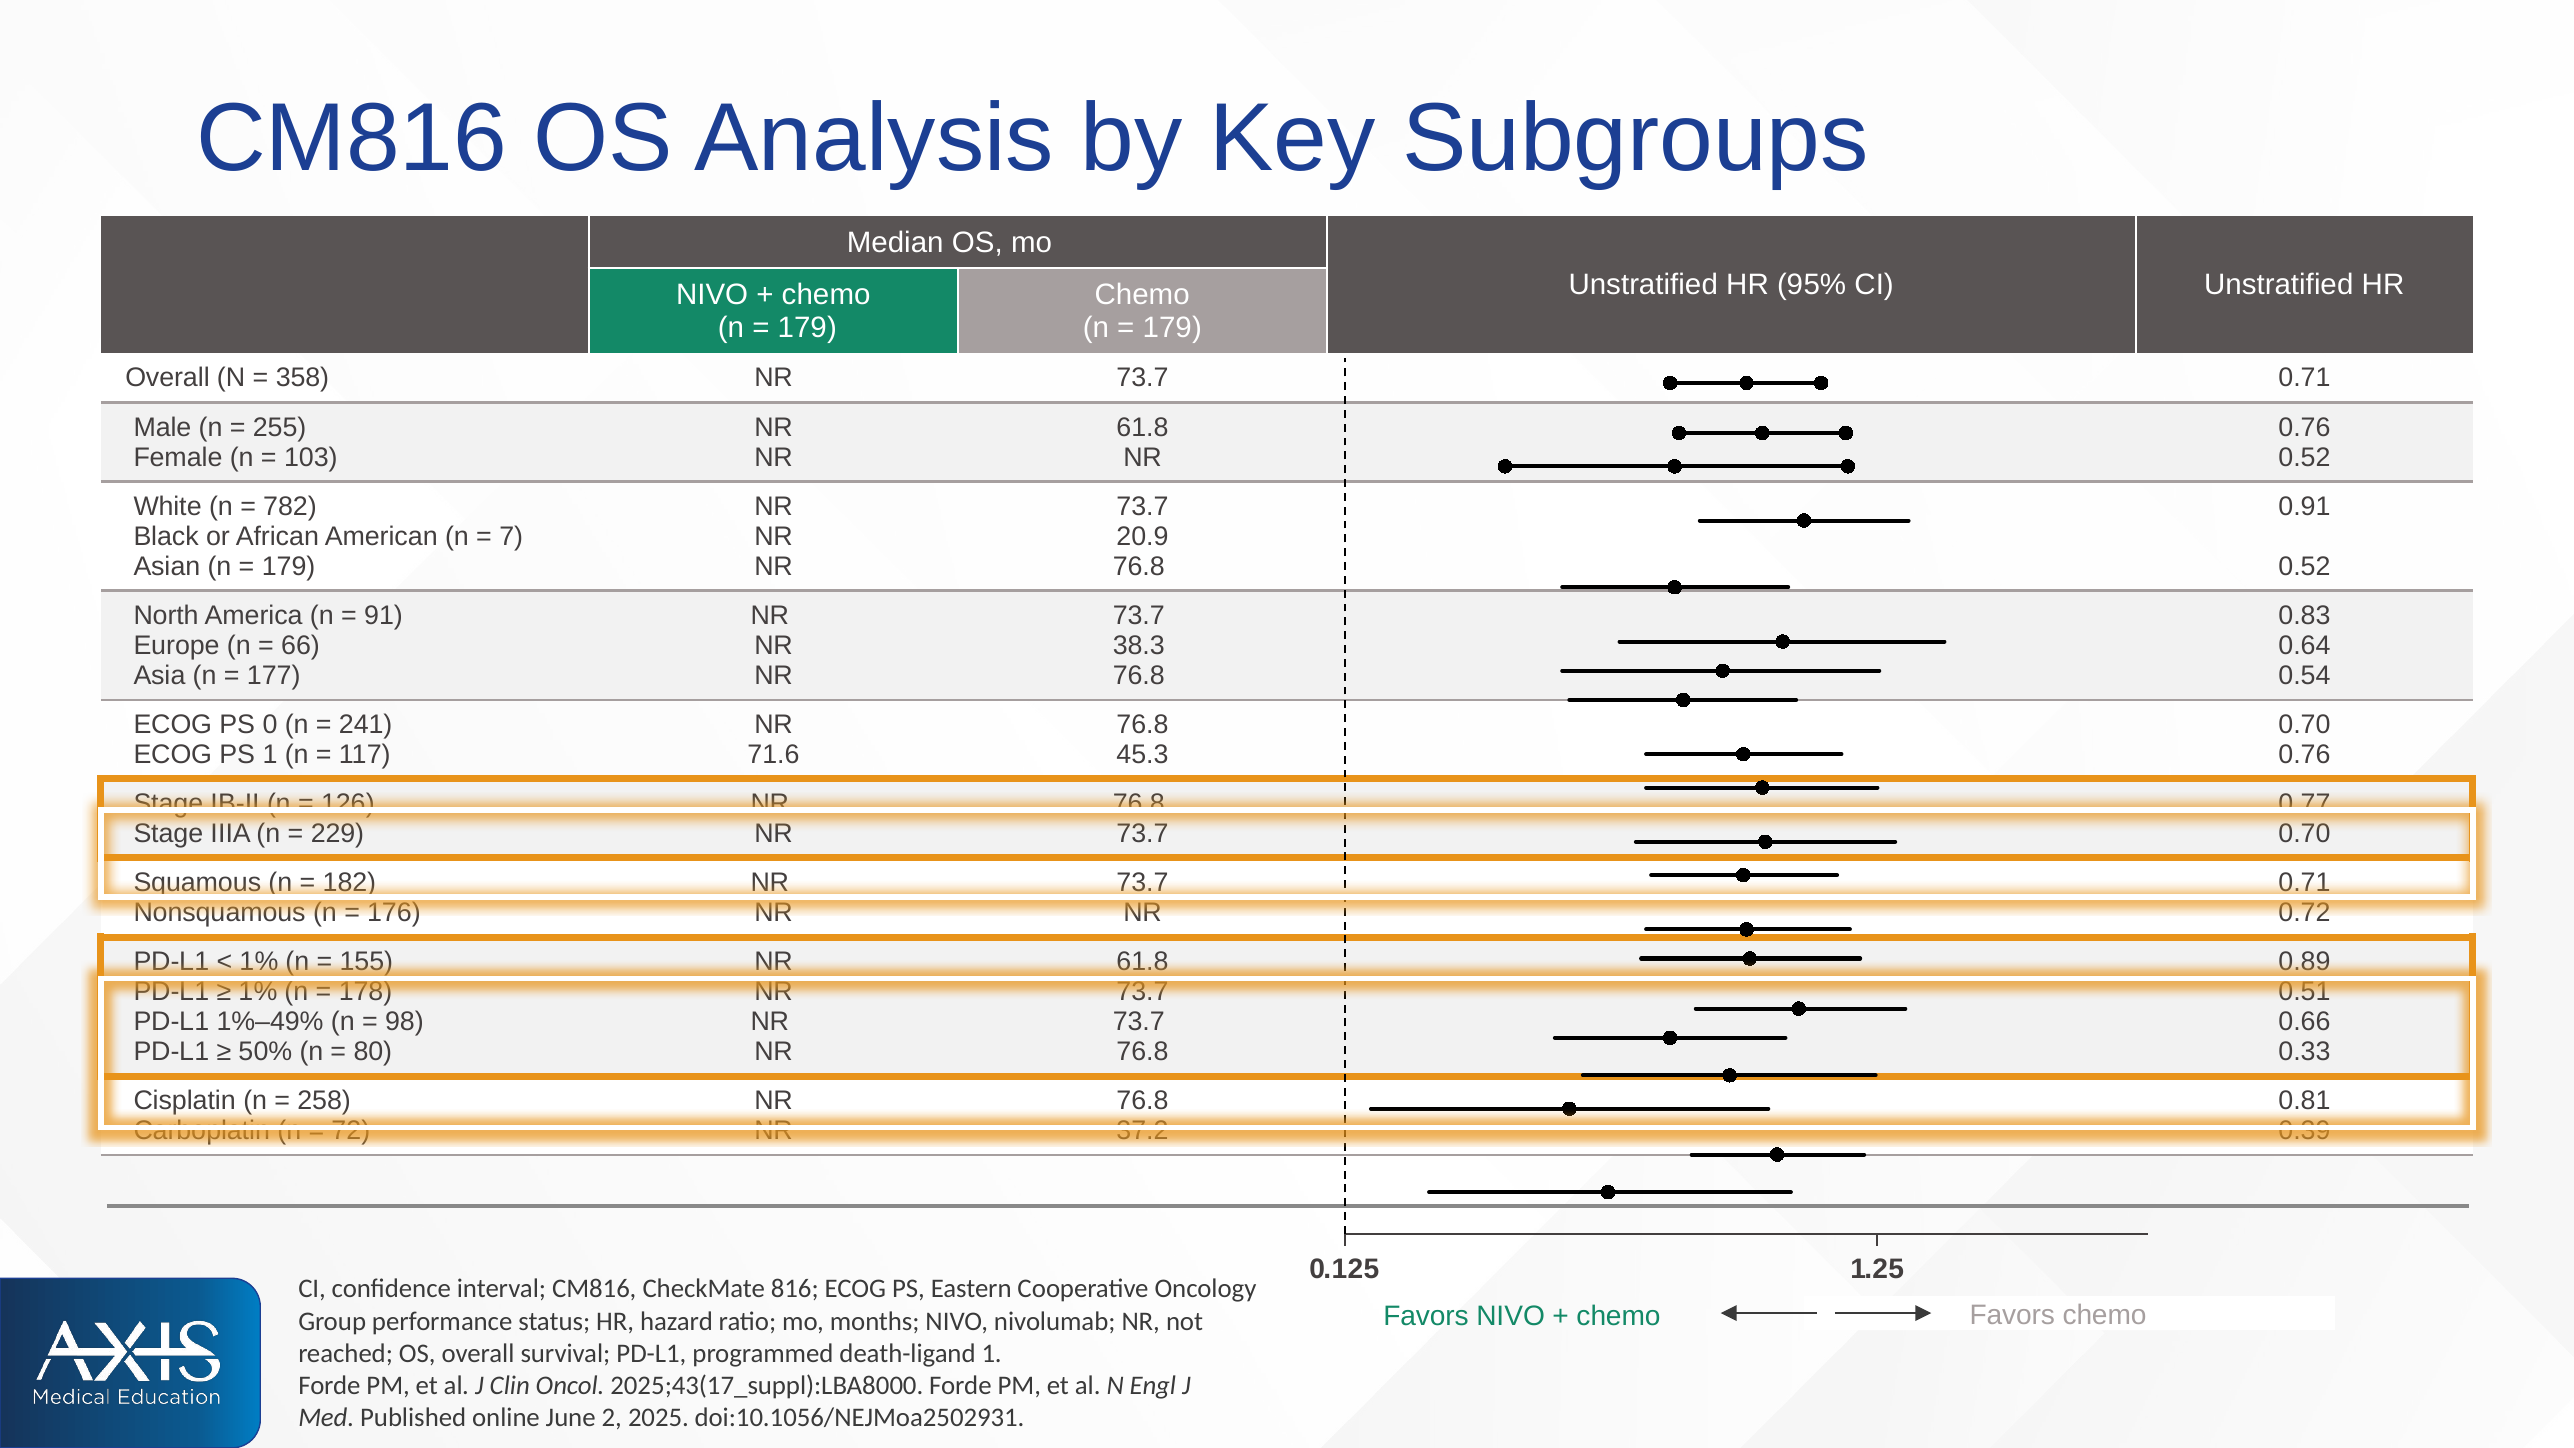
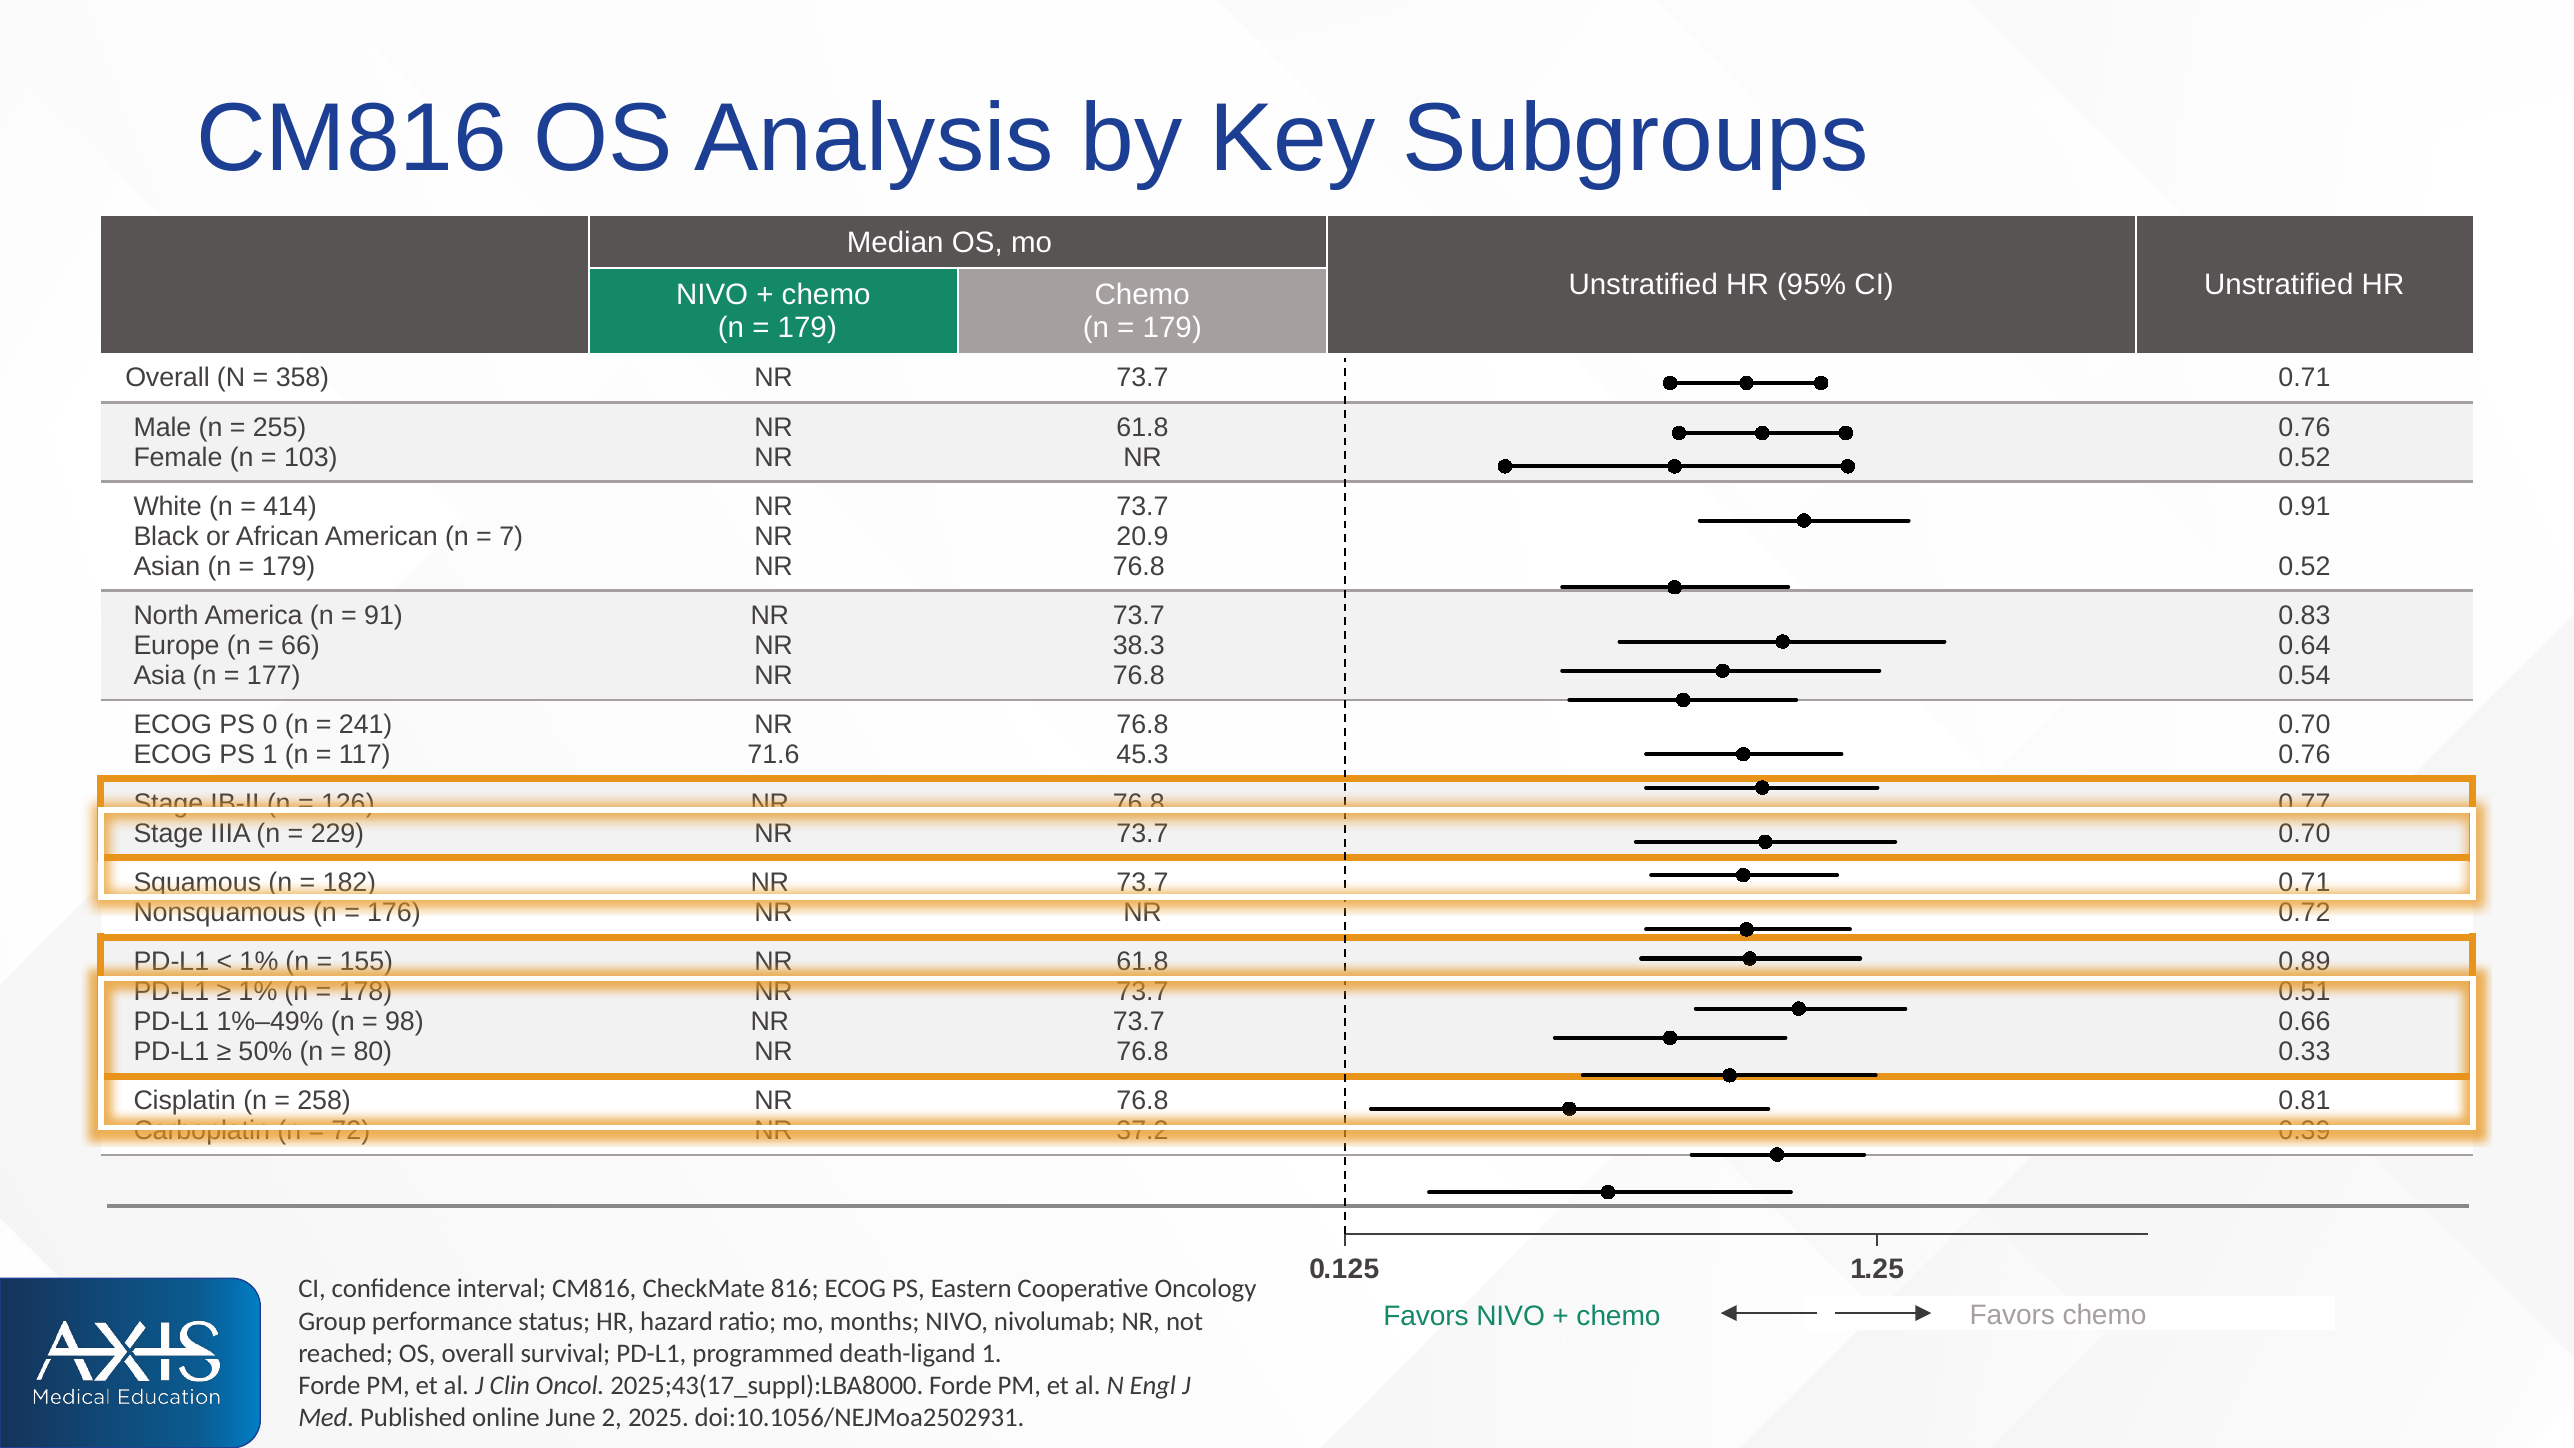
782: 782 -> 414
